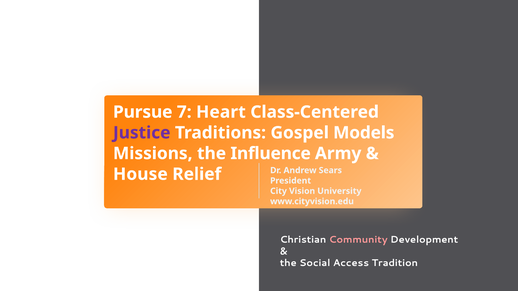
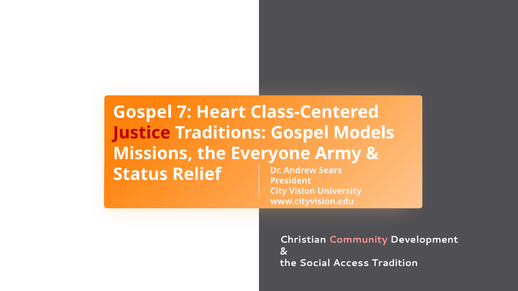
Pursue at (143, 112): Pursue -> Gospel
Justice colour: purple -> red
Influence: Influence -> Everyone
House: House -> Status
